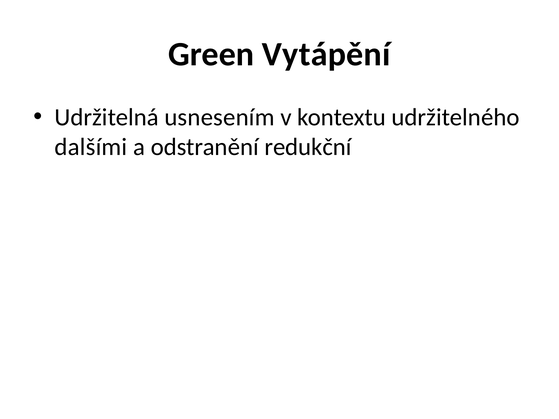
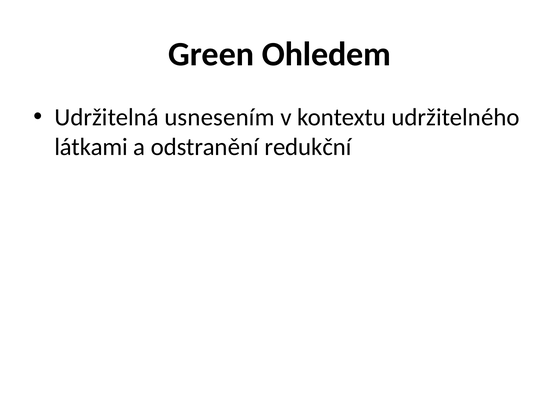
Vytápění: Vytápění -> Ohledem
dalšími: dalšími -> látkami
